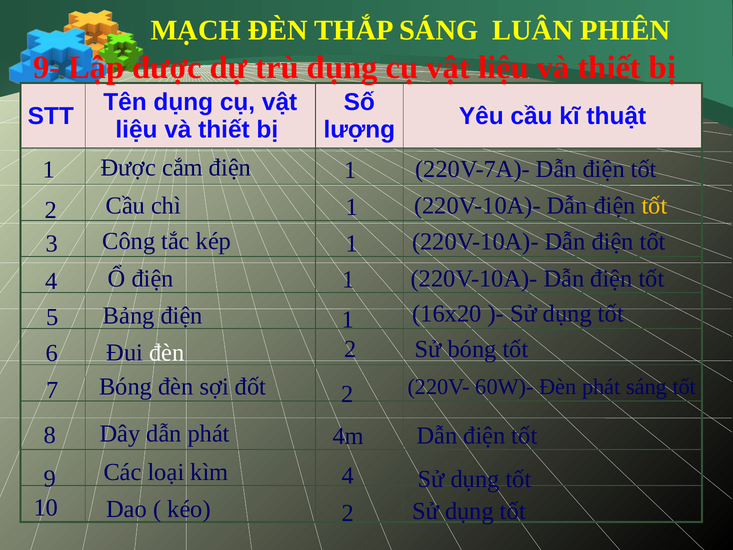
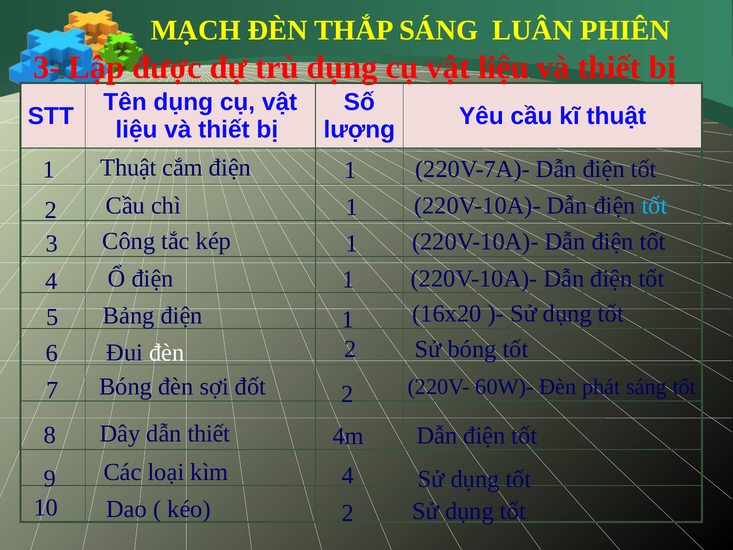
9-: 9- -> 3-
Được at (128, 168): Được -> Thuật
tốt at (655, 206) colour: yellow -> light blue
dẫn phát: phát -> thiết
